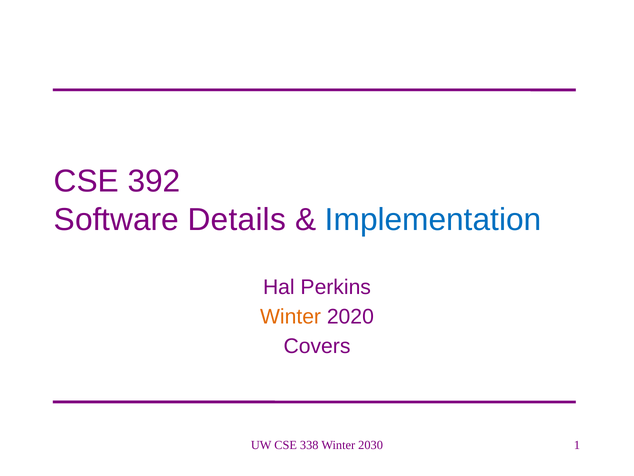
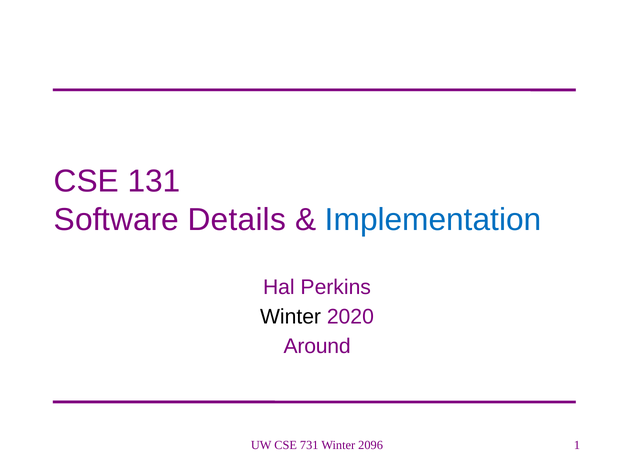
392: 392 -> 131
Winter at (291, 316) colour: orange -> black
Covers: Covers -> Around
338: 338 -> 731
2030: 2030 -> 2096
